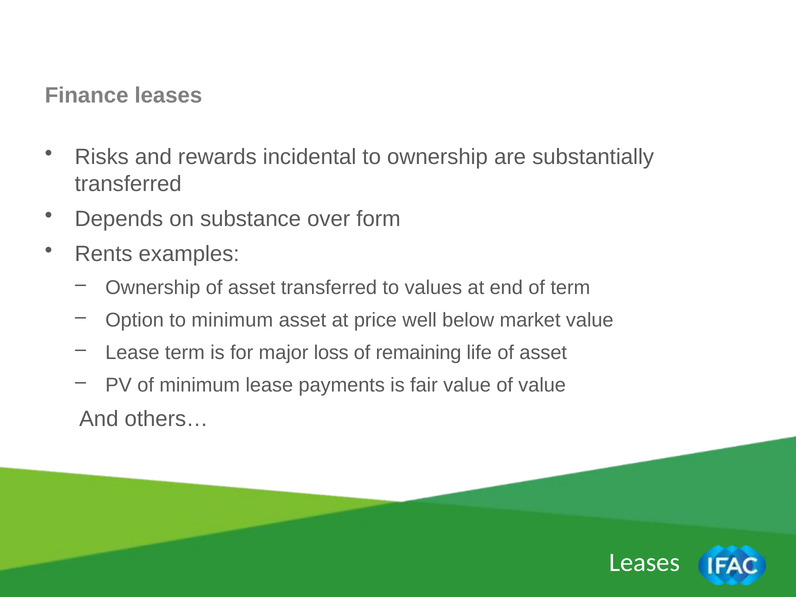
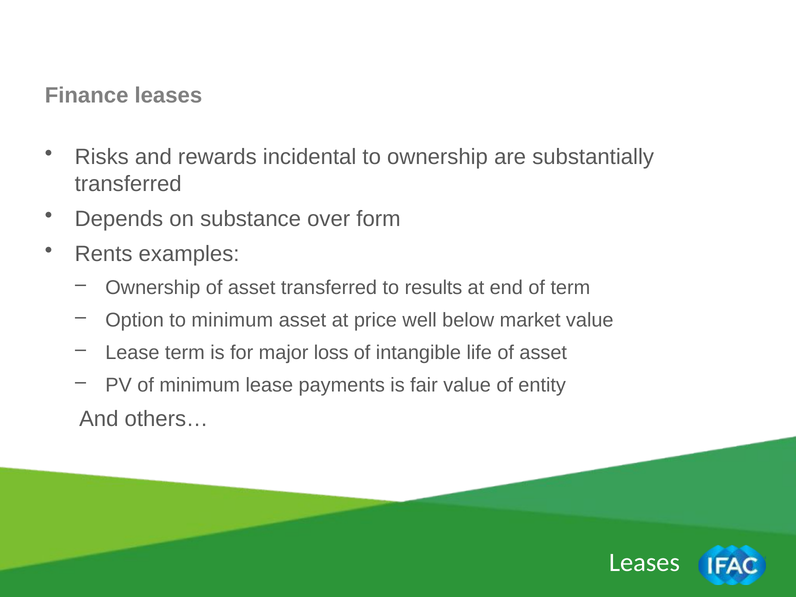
values: values -> results
remaining: remaining -> intangible
of value: value -> entity
